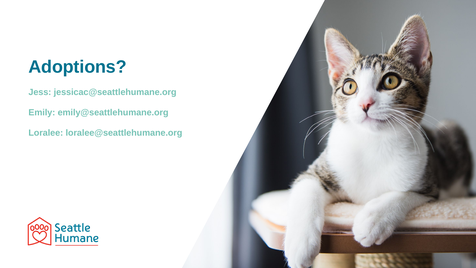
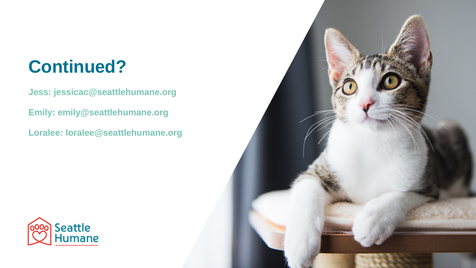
Adoptions: Adoptions -> Continued
